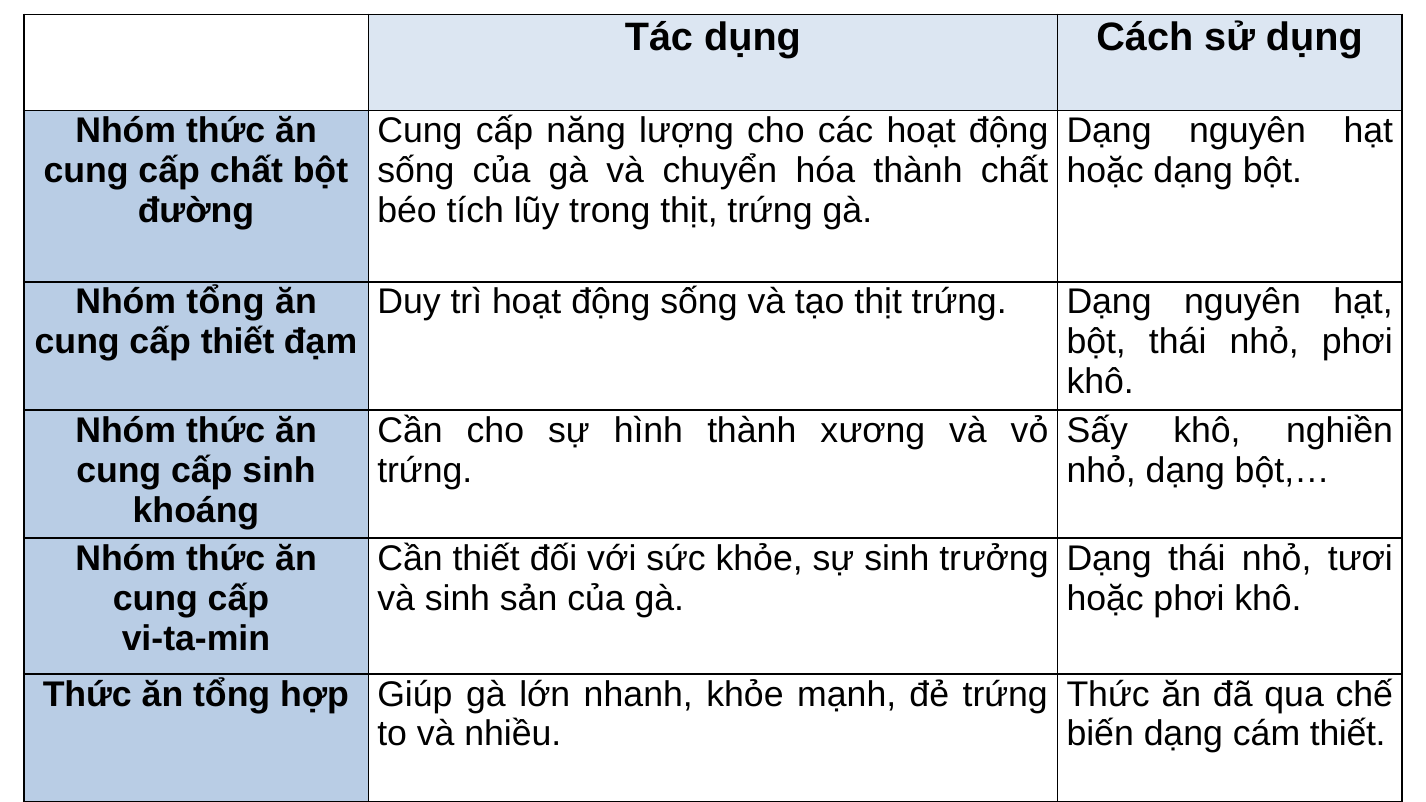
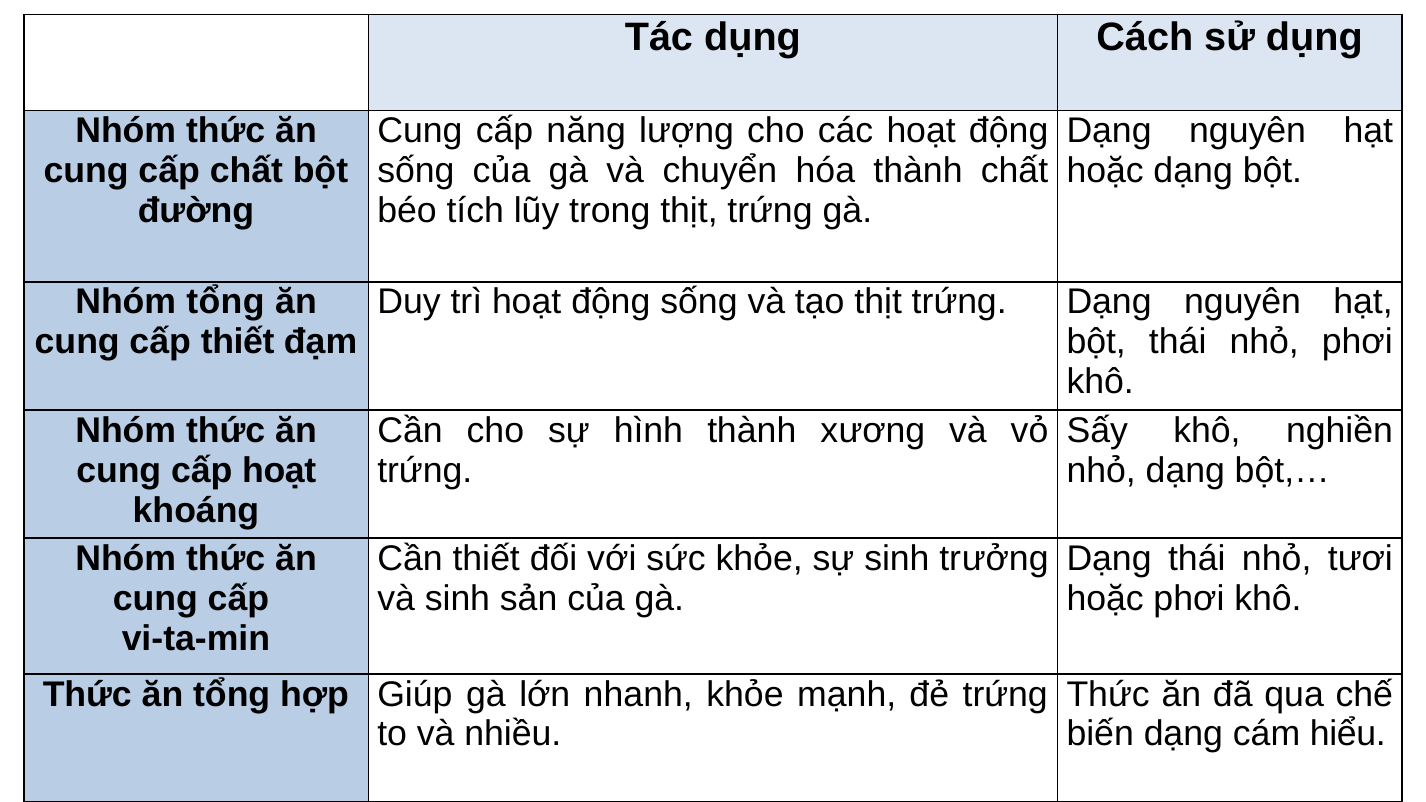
cấp sinh: sinh -> hoạt
cám thiết: thiết -> hiểu
